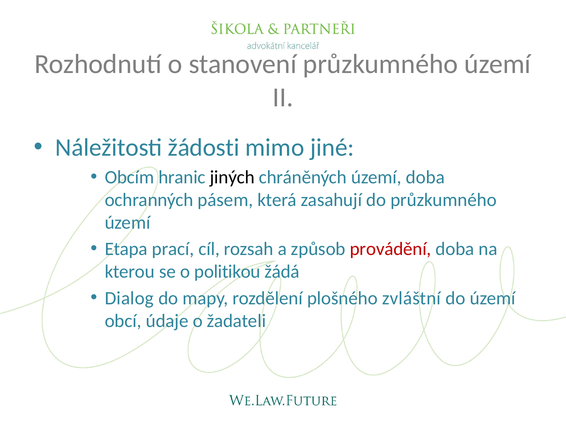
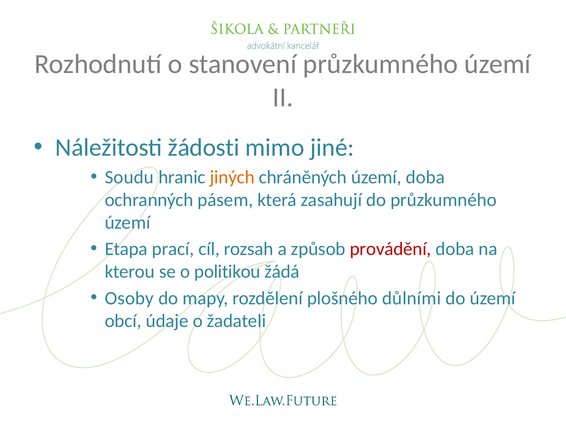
Obcím: Obcím -> Soudu
jiných colour: black -> orange
Dialog: Dialog -> Osoby
zvláštní: zvláštní -> důlními
